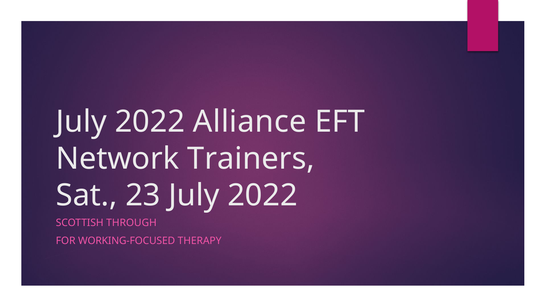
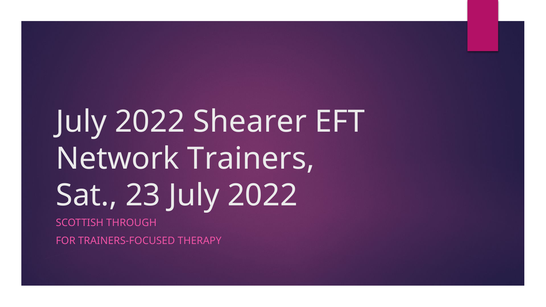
Alliance: Alliance -> Shearer
WORKING-FOCUSED: WORKING-FOCUSED -> TRAINERS-FOCUSED
